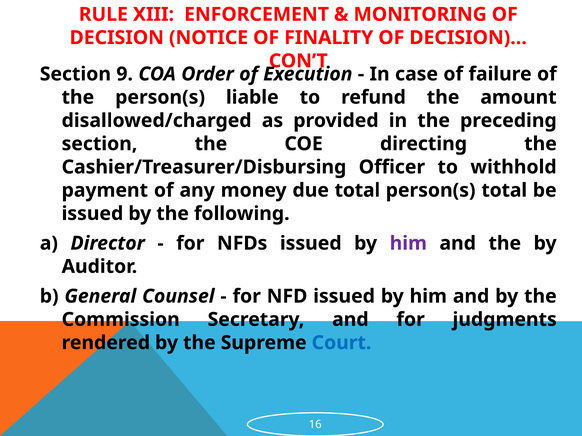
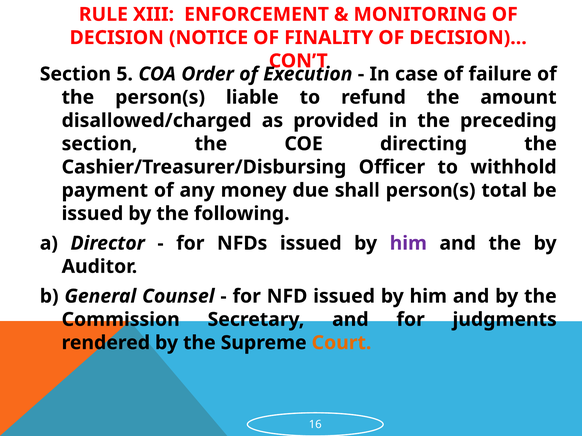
9: 9 -> 5
due total: total -> shall
Court colour: blue -> orange
